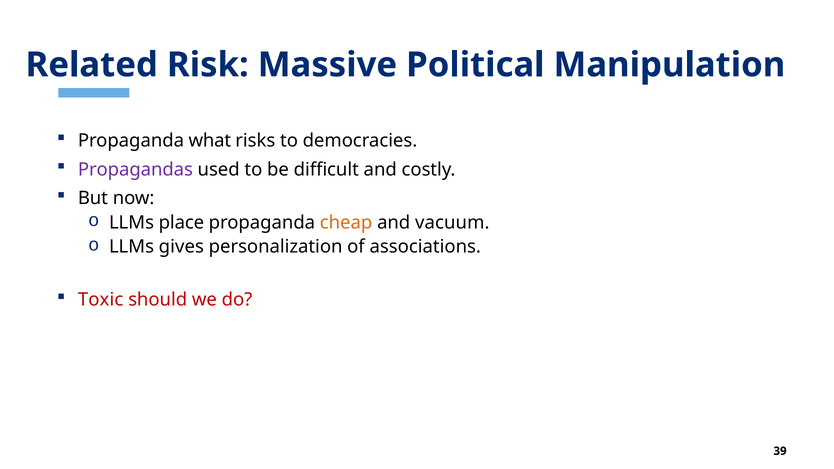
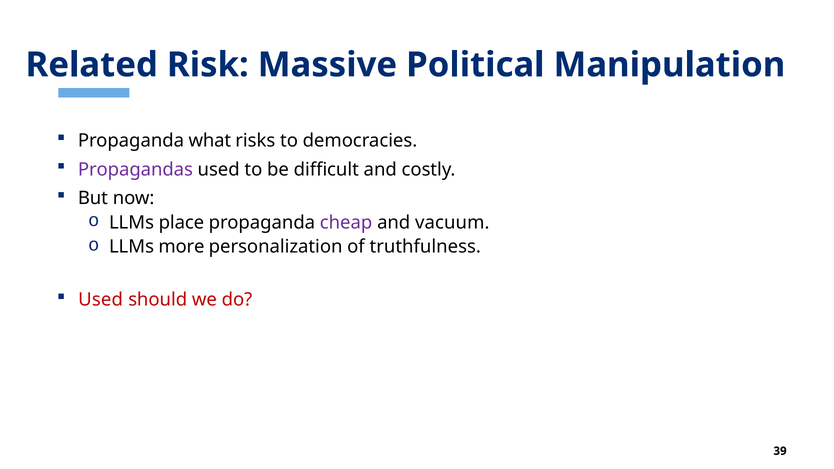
cheap colour: orange -> purple
gives: gives -> more
associations: associations -> truthfulness
Toxic at (101, 300): Toxic -> Used
